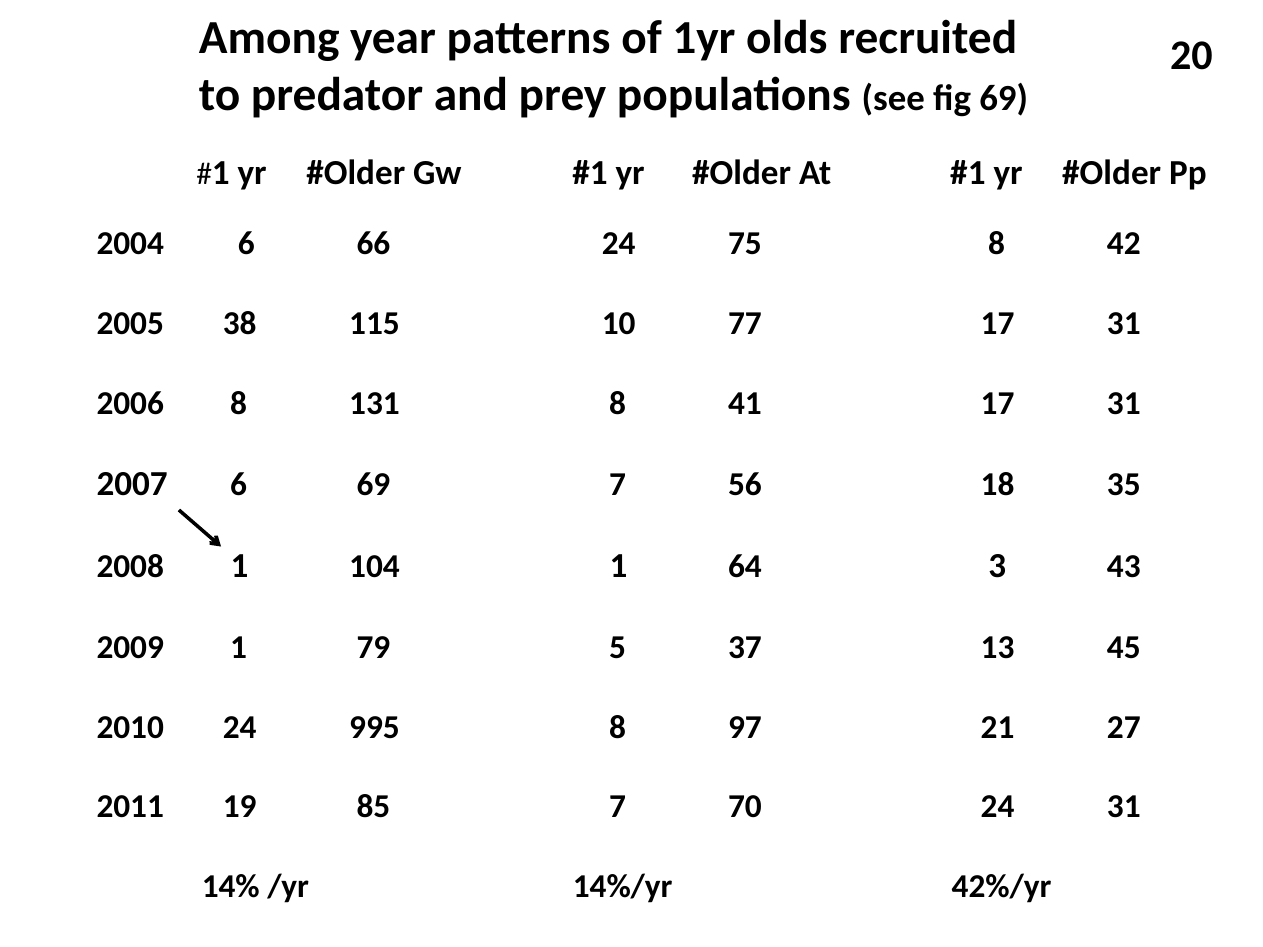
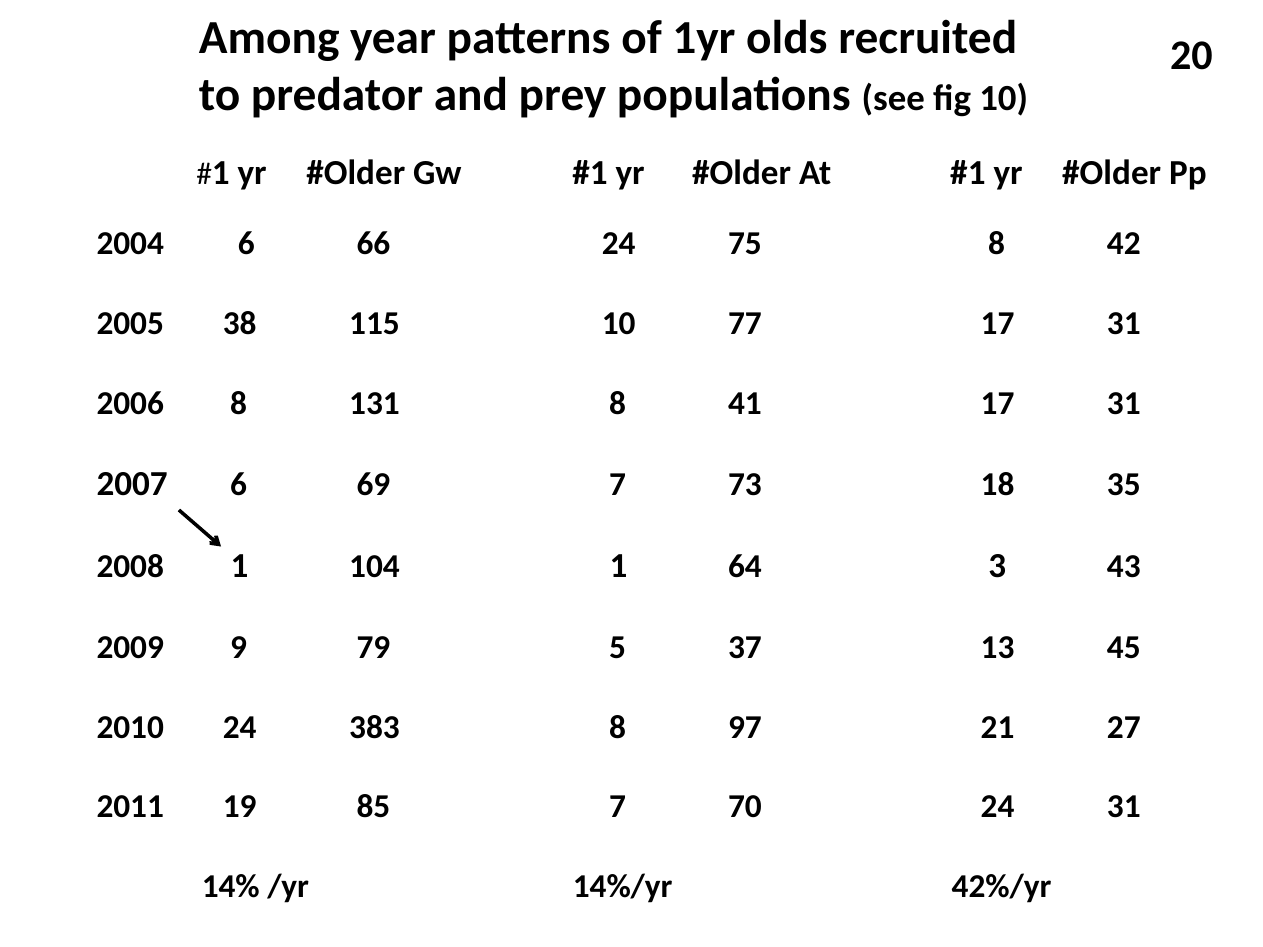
fig 69: 69 -> 10
56: 56 -> 73
2009 1: 1 -> 9
995: 995 -> 383
